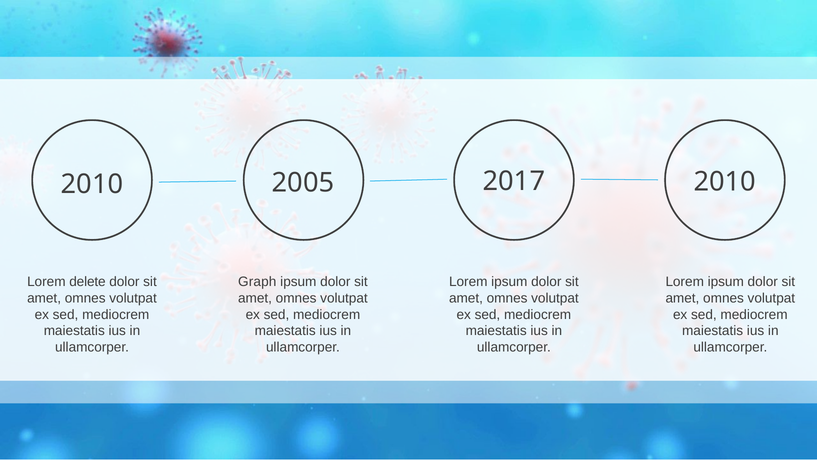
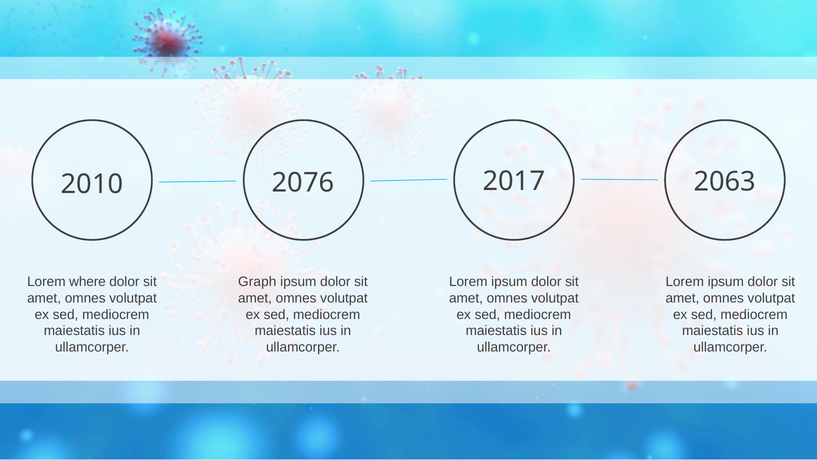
2005: 2005 -> 2076
2017 2010: 2010 -> 2063
delete: delete -> where
